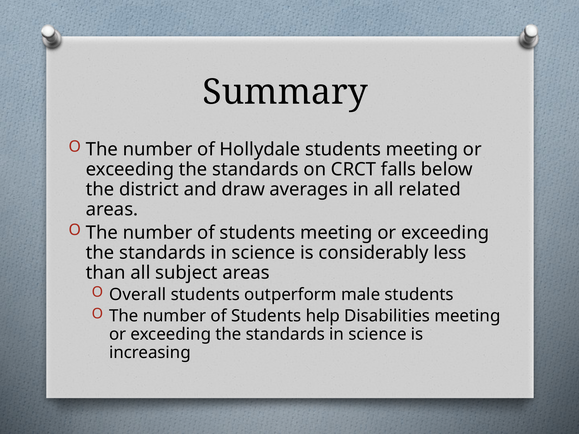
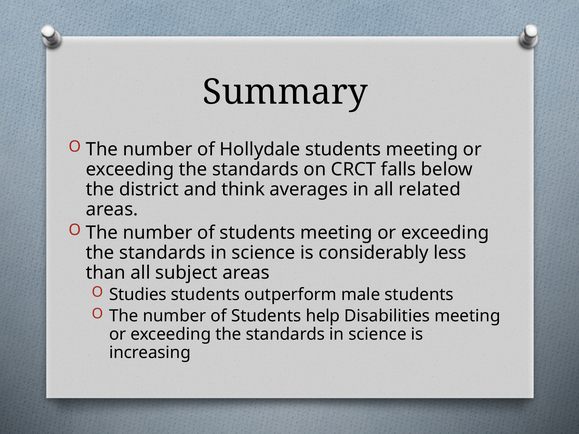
draw: draw -> think
Overall: Overall -> Studies
